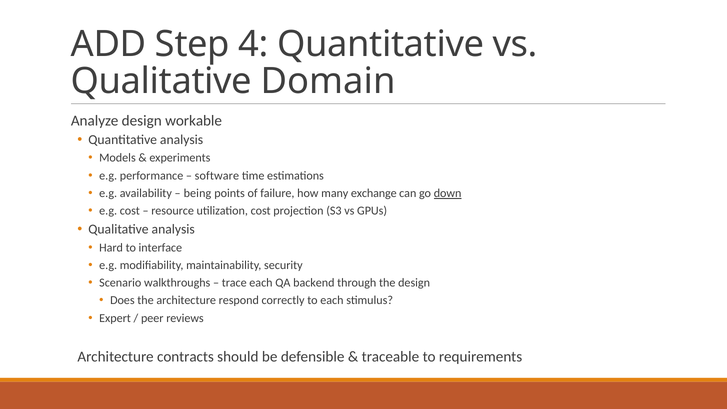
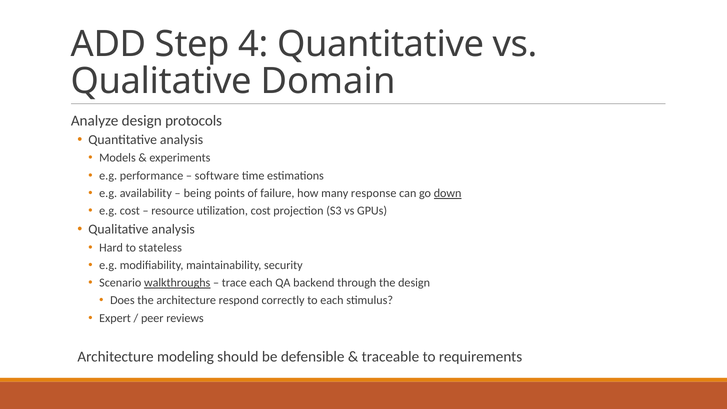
workable: workable -> protocols
exchange: exchange -> response
interface: interface -> stateless
walkthroughs underline: none -> present
contracts: contracts -> modeling
